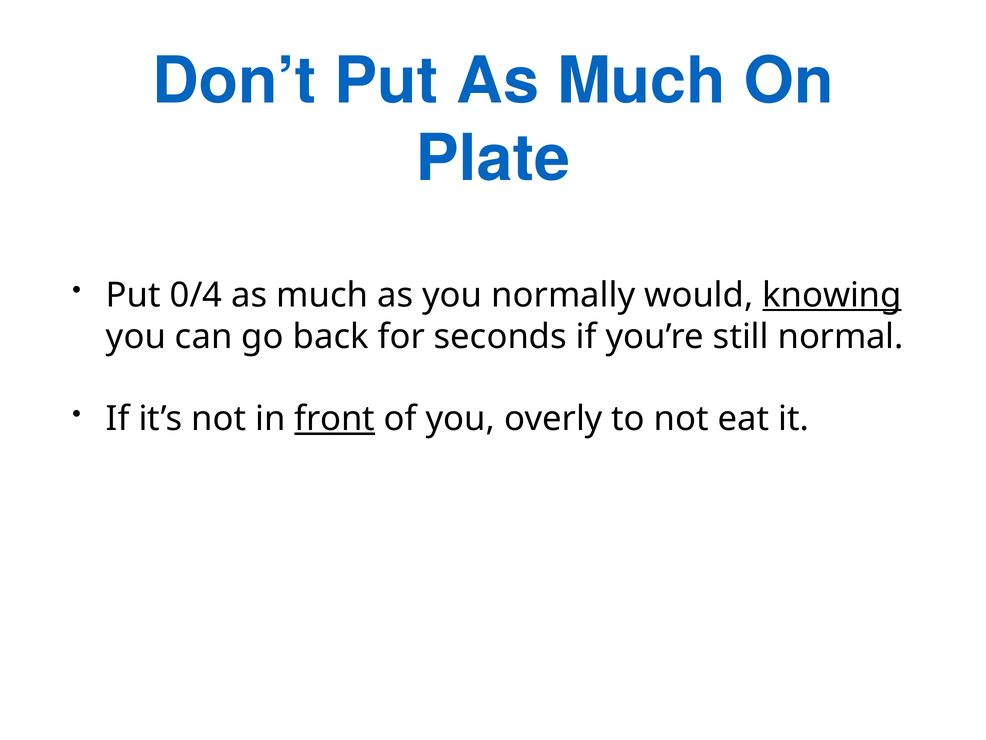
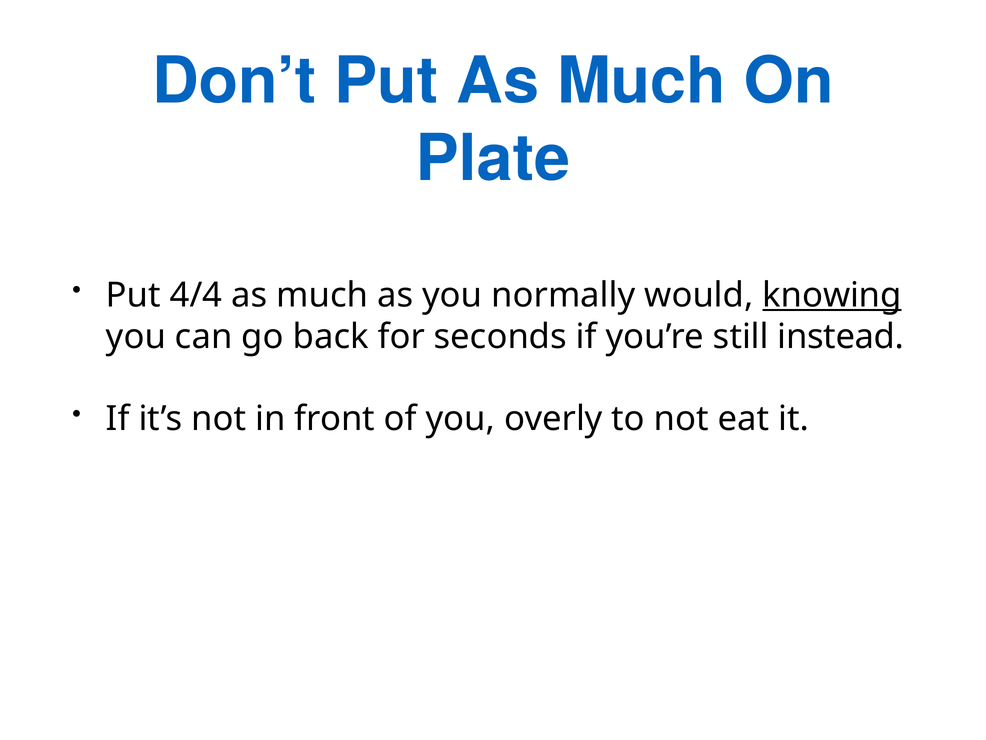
0/4: 0/4 -> 4/4
normal: normal -> instead
front underline: present -> none
